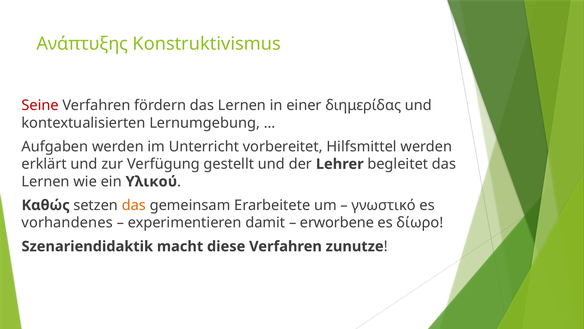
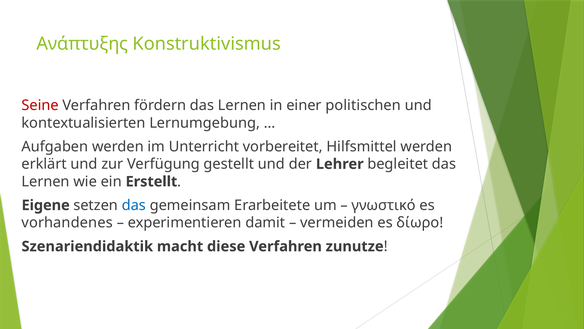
διημερίδας: διημερίδας -> politischen
Υλικού: Υλικού -> Erstellt
Καθώς: Καθώς -> Eigene
das at (134, 205) colour: orange -> blue
erworbene: erworbene -> vermeiden
